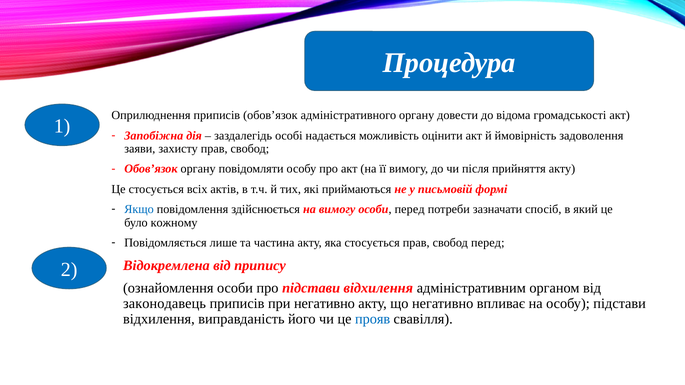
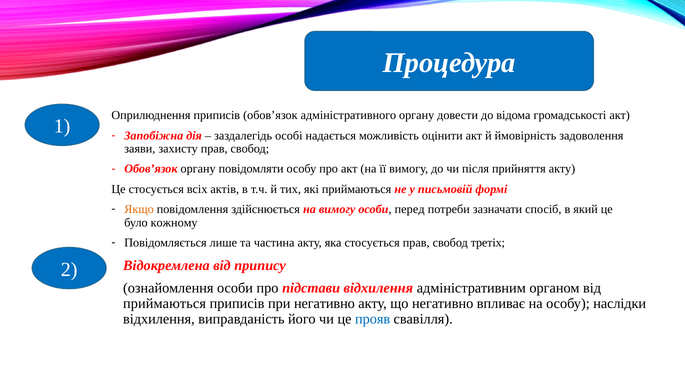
Якщо colour: blue -> orange
свобод перед: перед -> третіх
законодавець at (165, 304): законодавець -> приймаються
особу підстави: підстави -> наслідки
